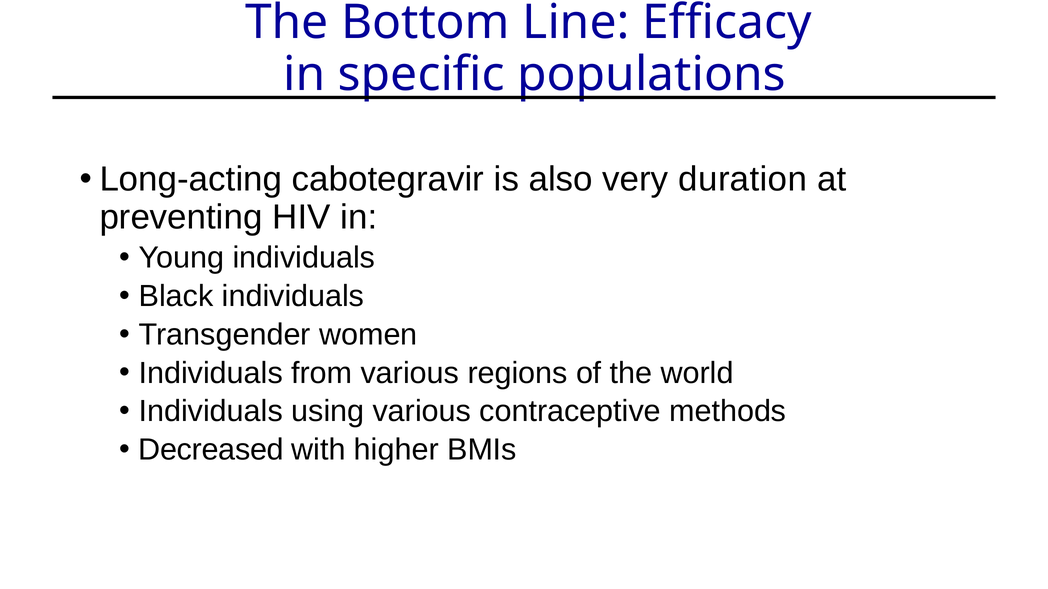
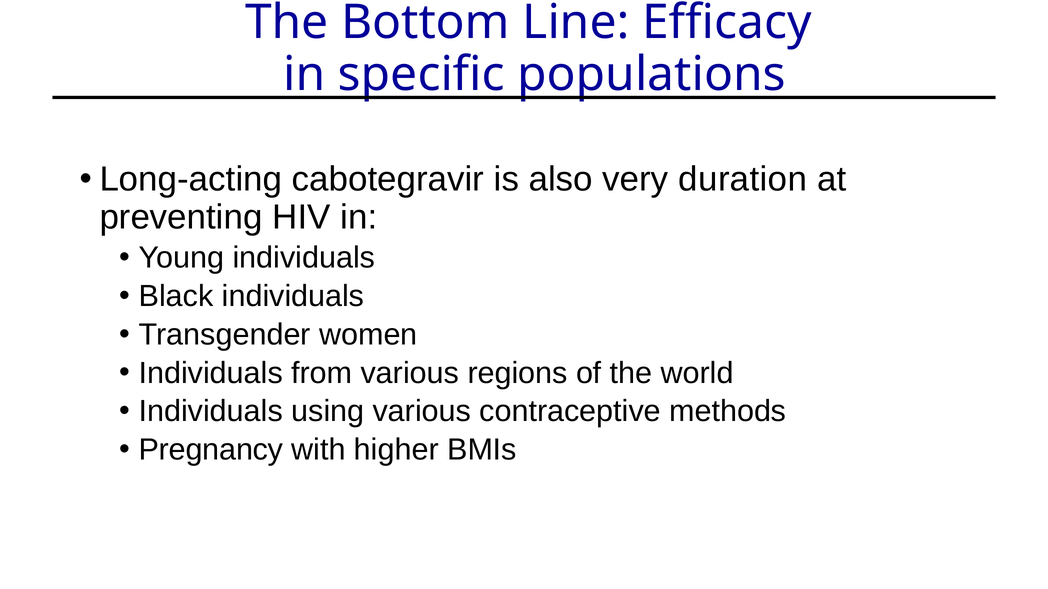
Decreased: Decreased -> Pregnancy
